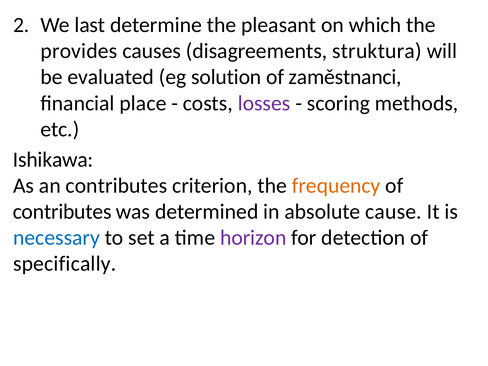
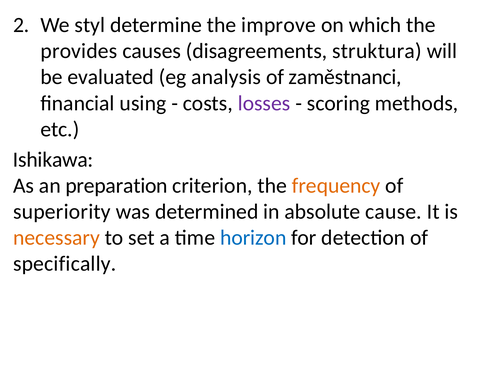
last: last -> styl
pleasant: pleasant -> improve
solution: solution -> analysis
place: place -> using
an contributes: contributes -> preparation
contributes at (62, 212): contributes -> superiority
necessary colour: blue -> orange
horizon colour: purple -> blue
